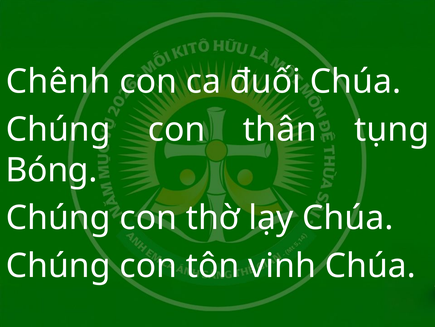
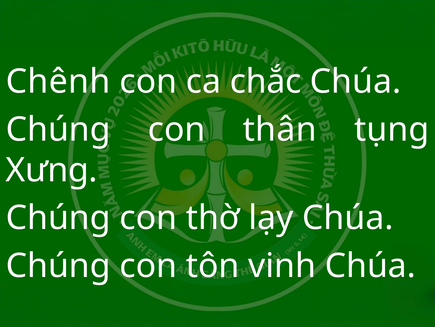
đuối: đuối -> chắc
Bóng: Bóng -> Xưng
